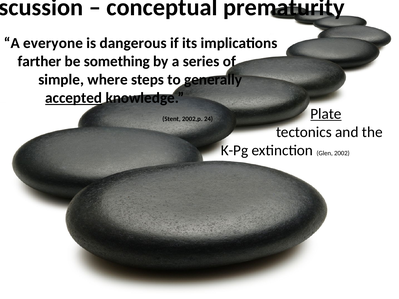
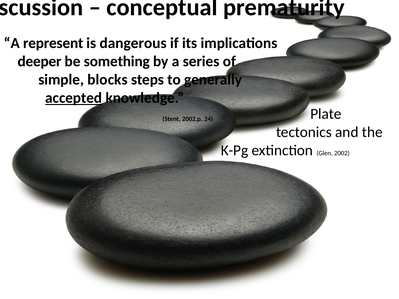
everyone: everyone -> represent
farther: farther -> deeper
where: where -> blocks
Plate underline: present -> none
